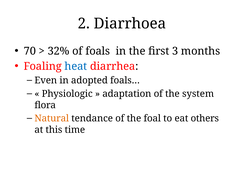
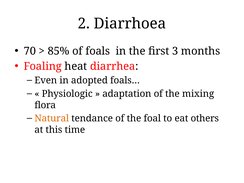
32%: 32% -> 85%
heat colour: blue -> black
system: system -> mixing
